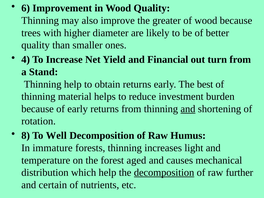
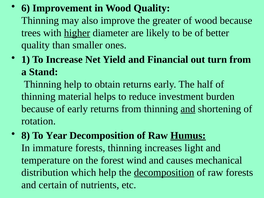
higher underline: none -> present
4: 4 -> 1
best: best -> half
Well: Well -> Year
Humus underline: none -> present
aged: aged -> wind
raw further: further -> forests
